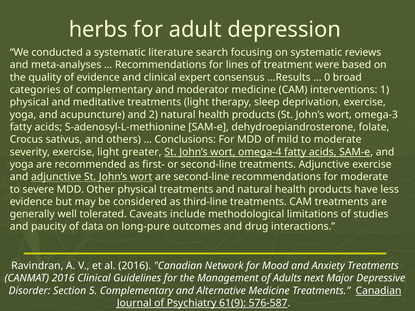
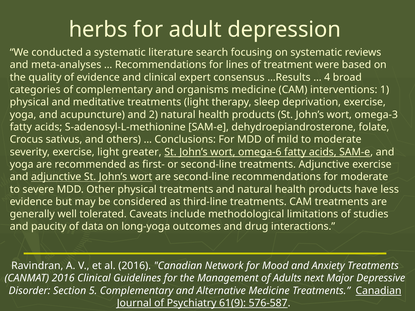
0: 0 -> 4
moderator: moderator -> organisms
omega-4: omega-4 -> omega-6
long-pure: long-pure -> long-yoga
